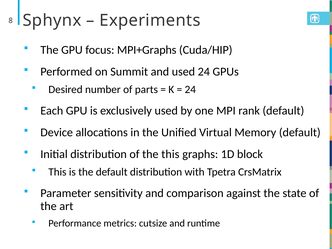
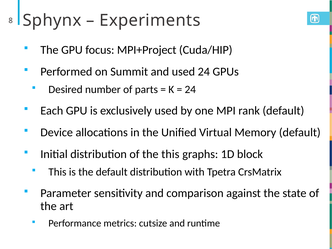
MPI+Graphs: MPI+Graphs -> MPI+Project
